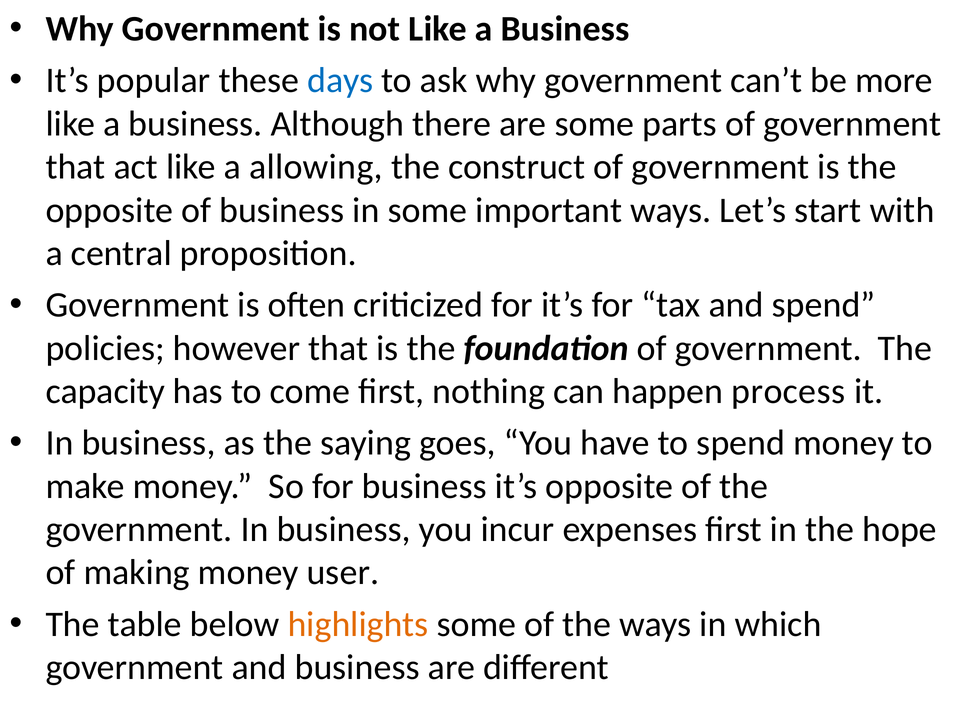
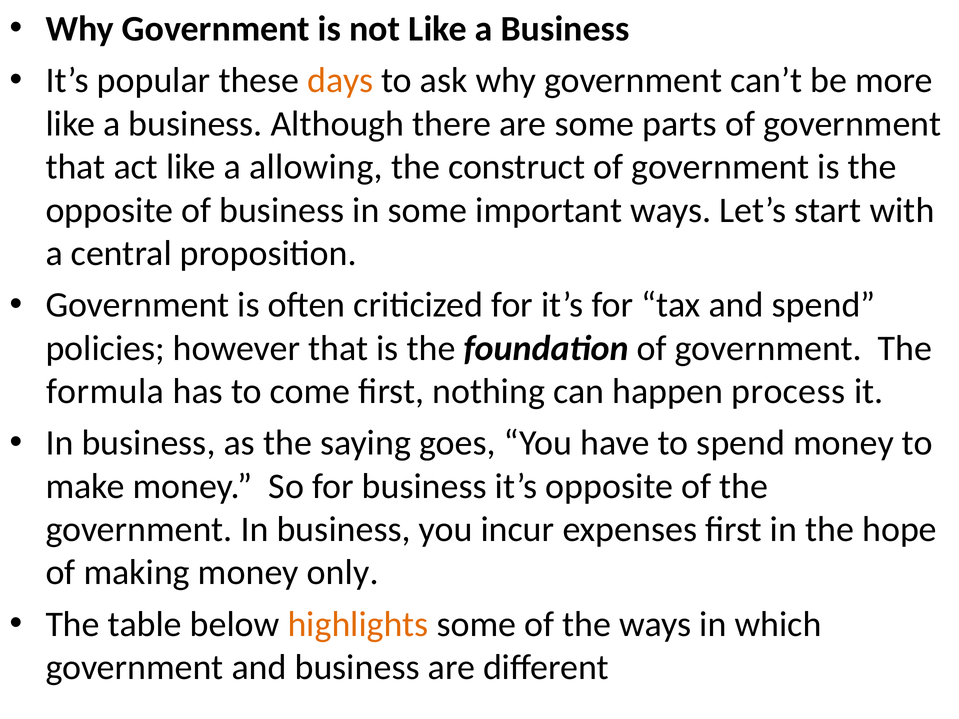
days colour: blue -> orange
capacity: capacity -> formula
user: user -> only
